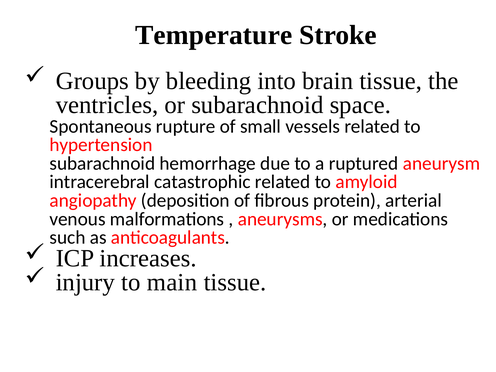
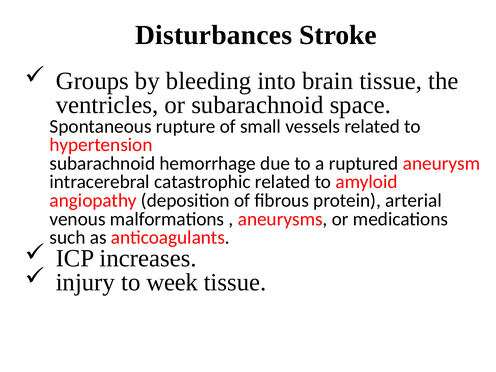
Temperature: Temperature -> Disturbances
main: main -> week
